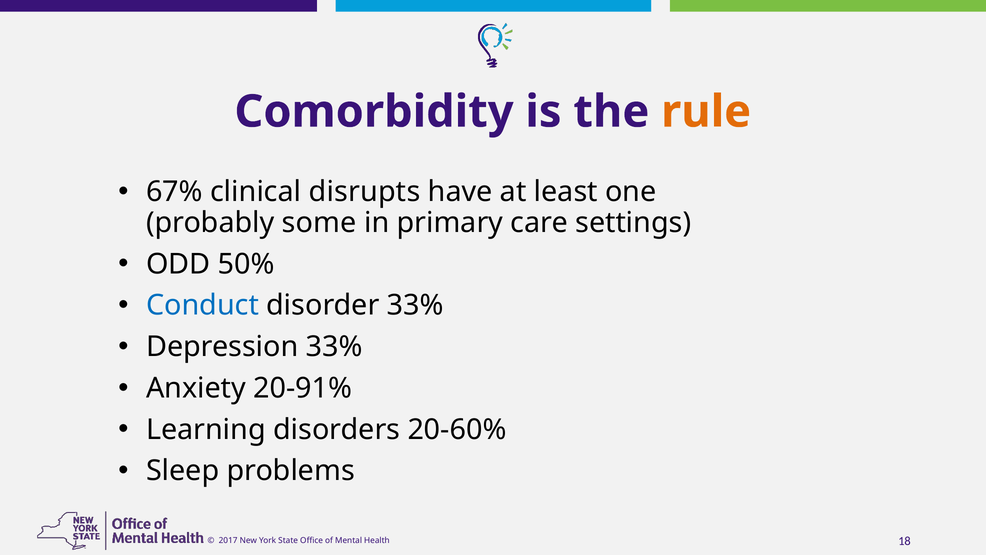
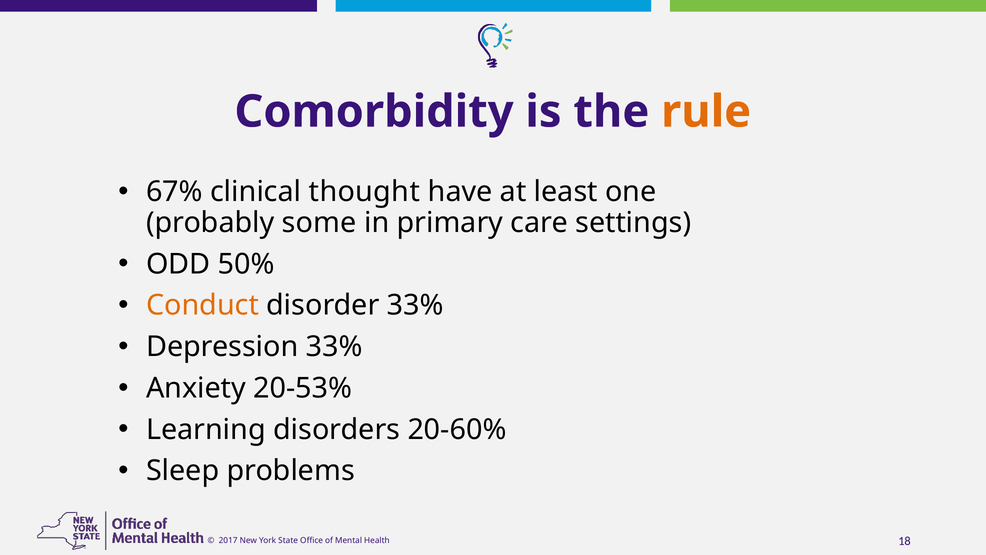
disrupts: disrupts -> thought
Conduct colour: blue -> orange
20-91%: 20-91% -> 20-53%
